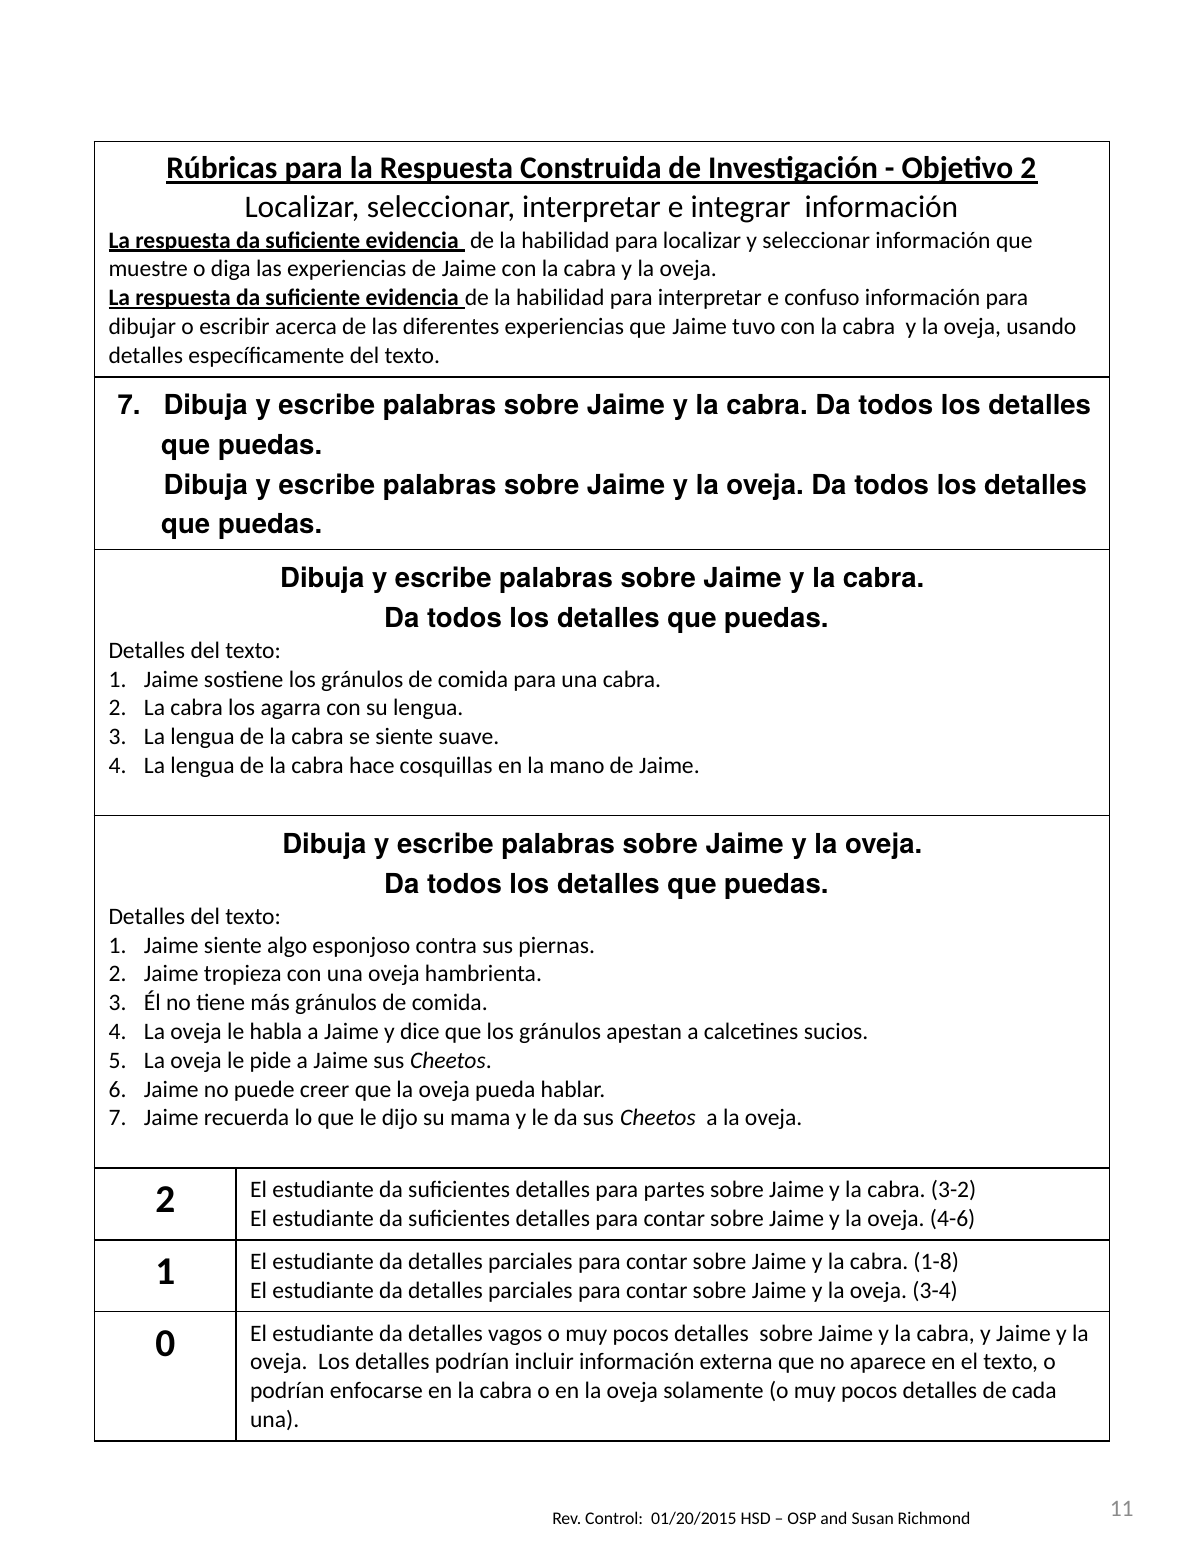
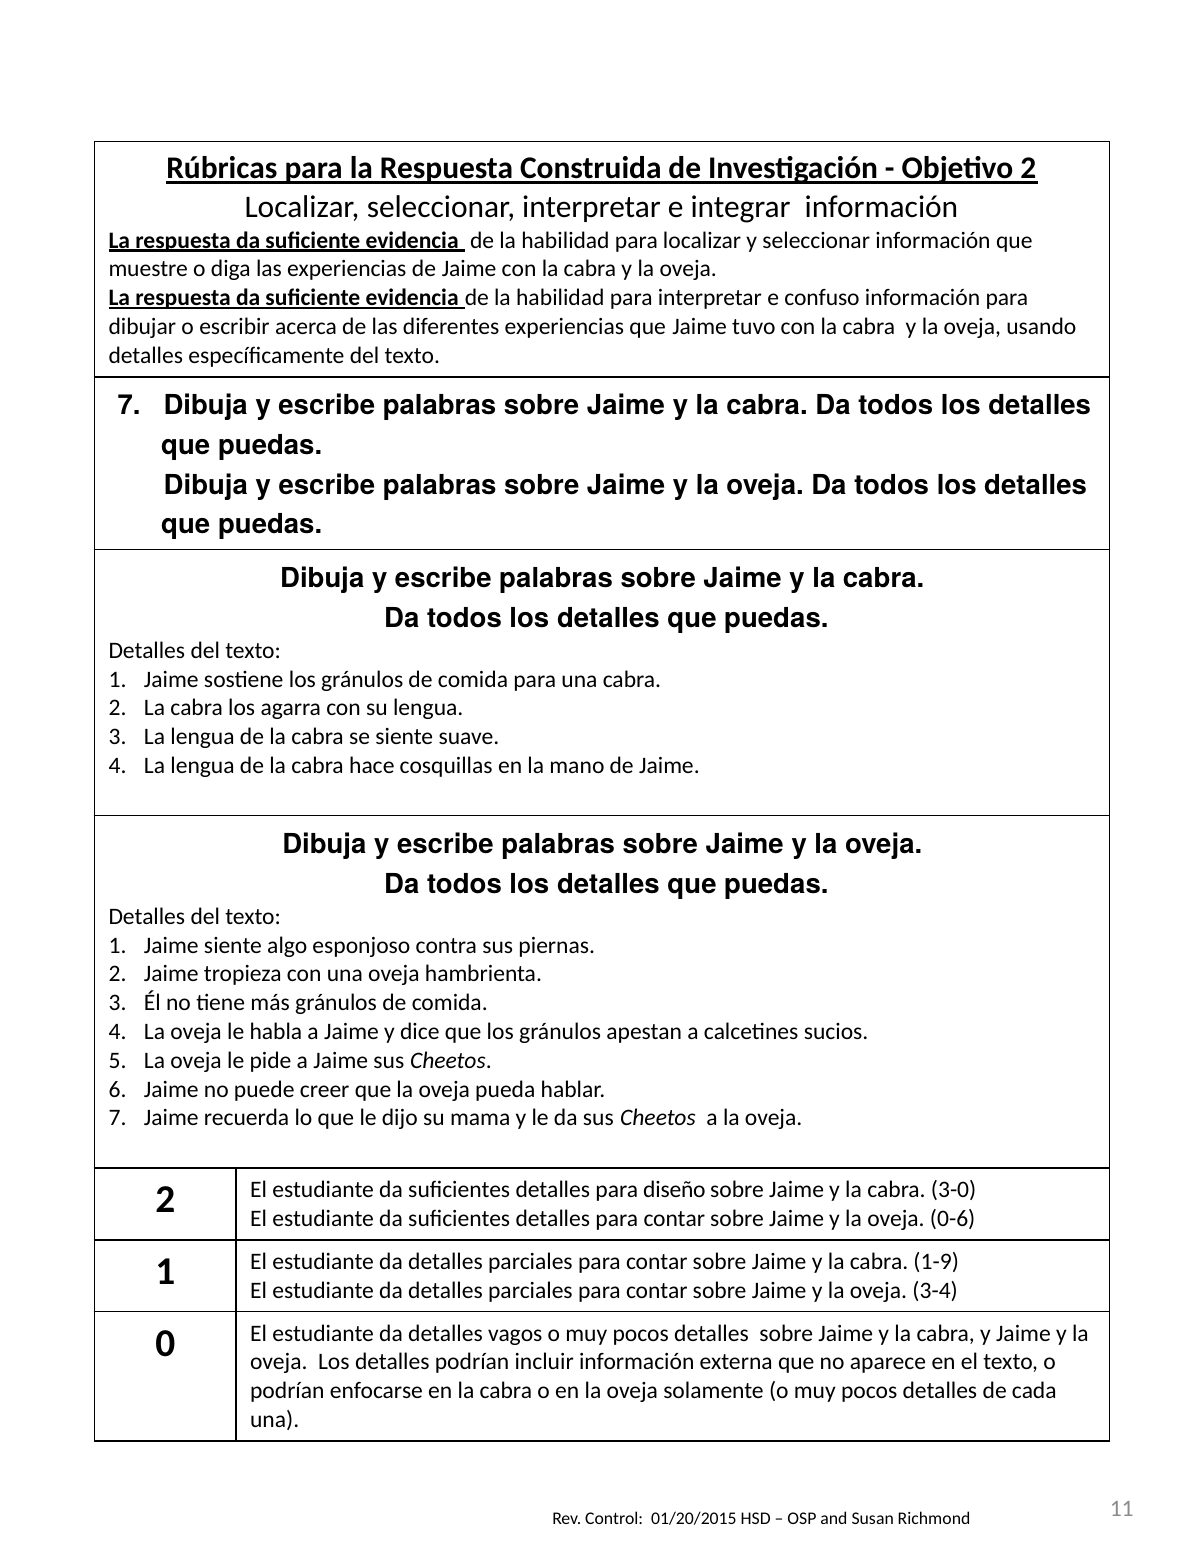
partes: partes -> diseño
3-2: 3-2 -> 3-0
4-6: 4-6 -> 0-6
1-8: 1-8 -> 1-9
